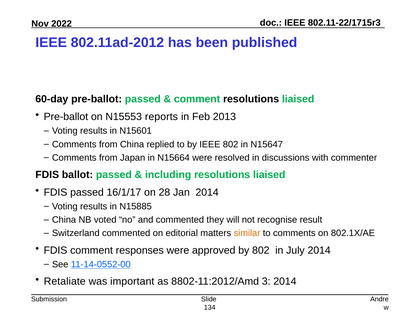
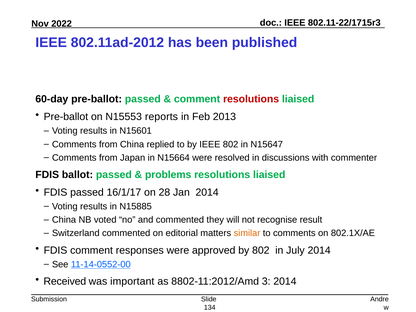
resolutions at (251, 99) colour: black -> red
including: including -> problems
Retaliate: Retaliate -> Received
